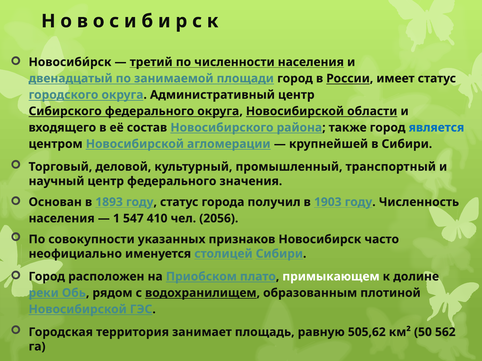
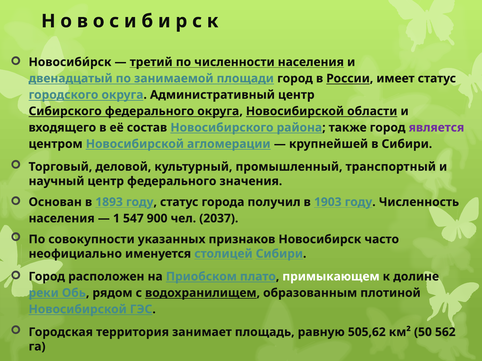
является colour: blue -> purple
410: 410 -> 900
2056: 2056 -> 2037
